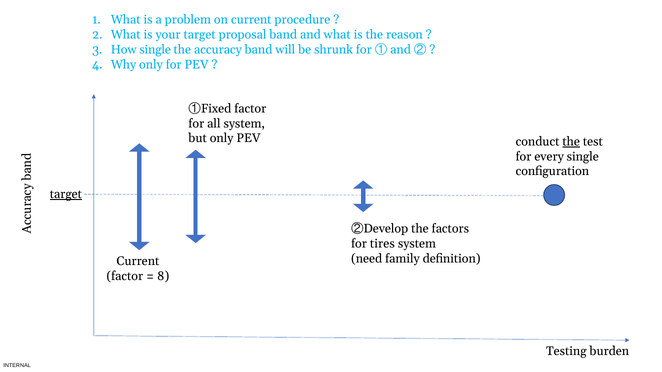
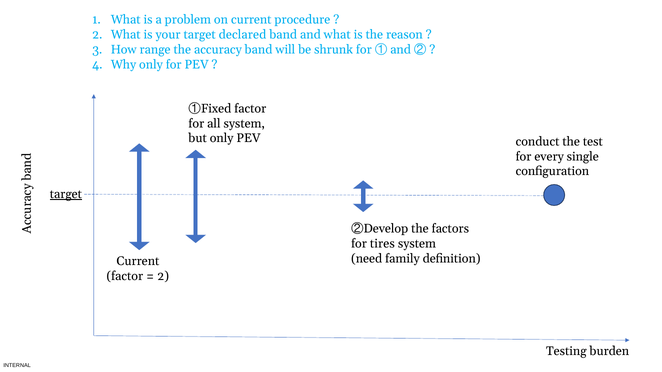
proposal: proposal -> declared
How single: single -> range
the at (571, 142) underline: present -> none
8 at (163, 276): 8 -> 2
